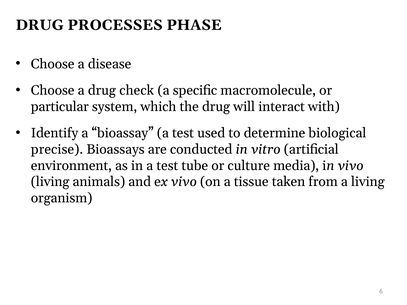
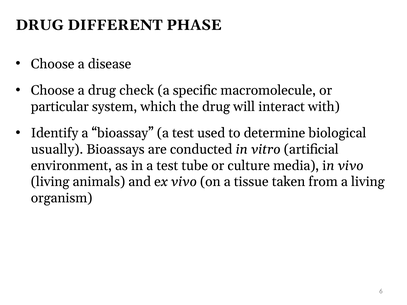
PROCESSES: PROCESSES -> DIFFERENT
precise: precise -> usually
